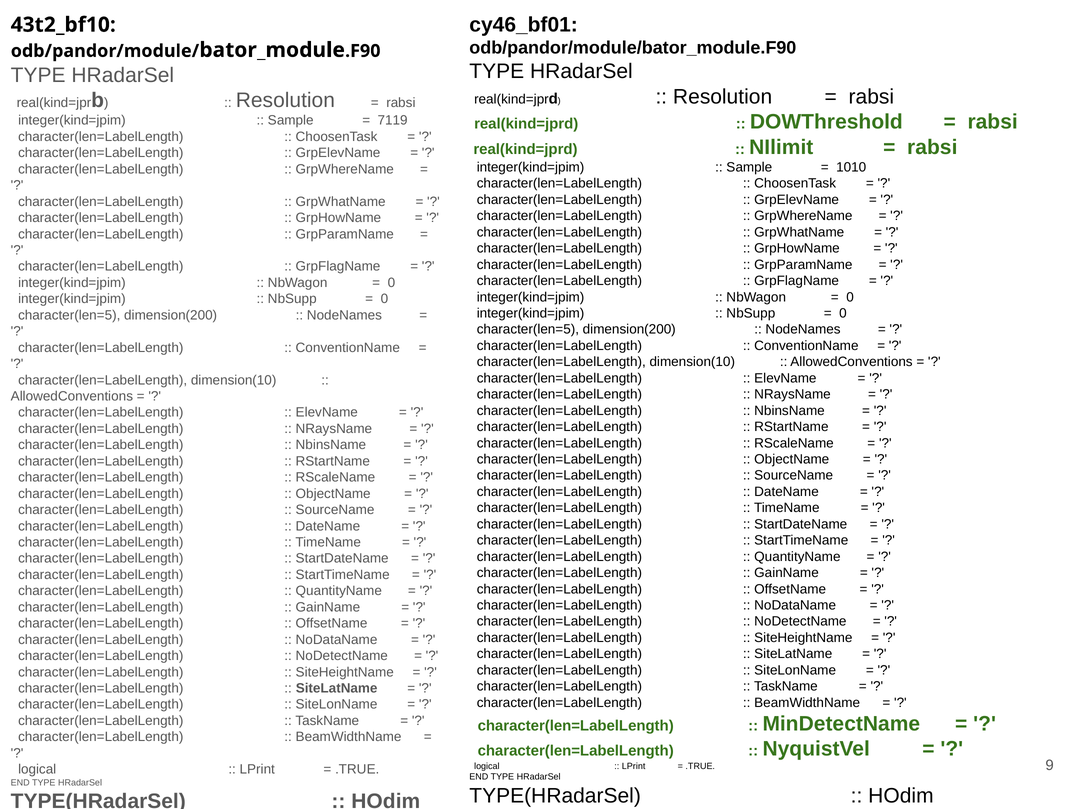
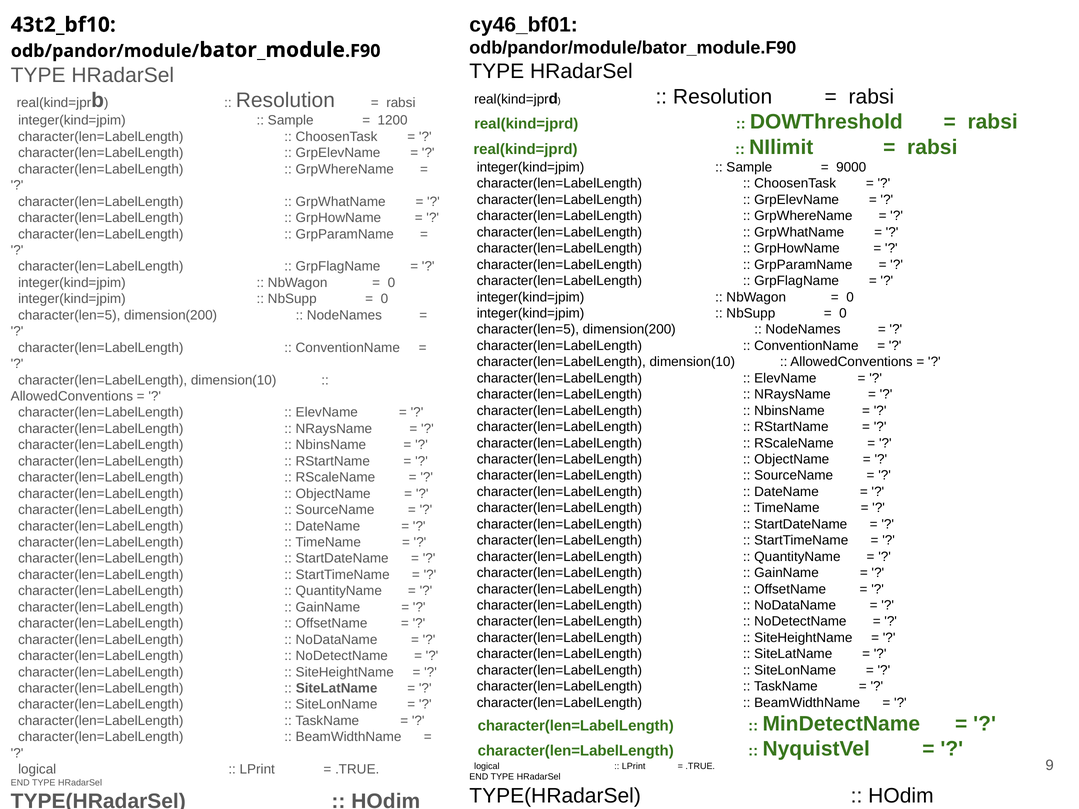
7119: 7119 -> 1200
1010: 1010 -> 9000
